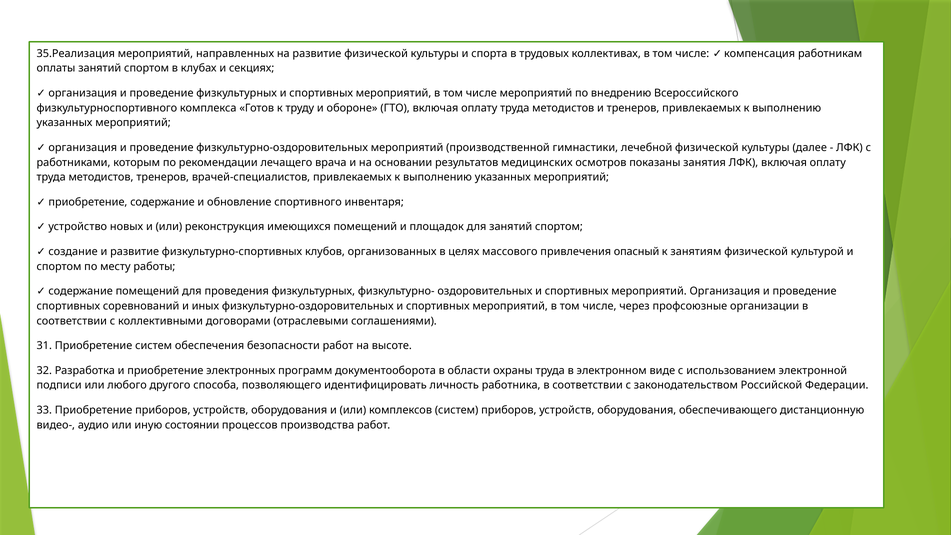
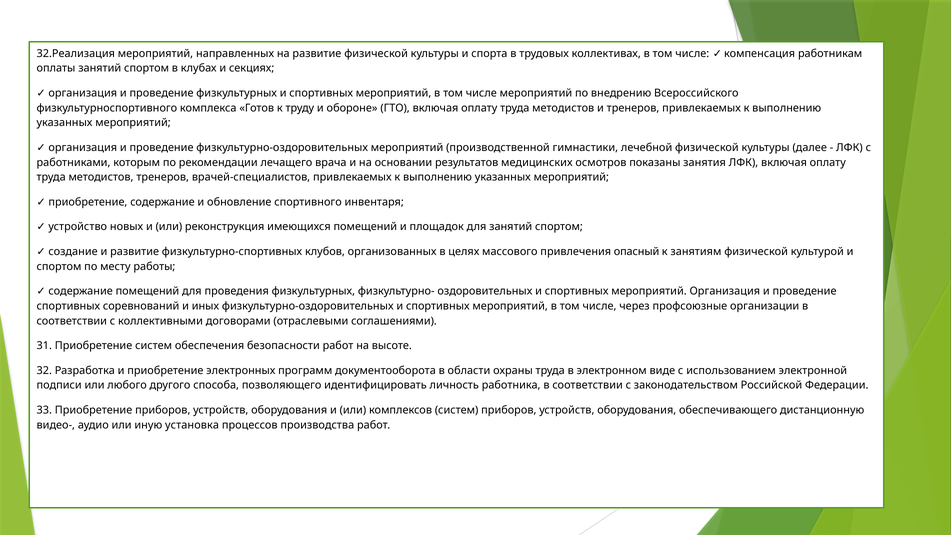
35.Реализация: 35.Реализация -> 32.Реализация
состоянии: состоянии -> установка
